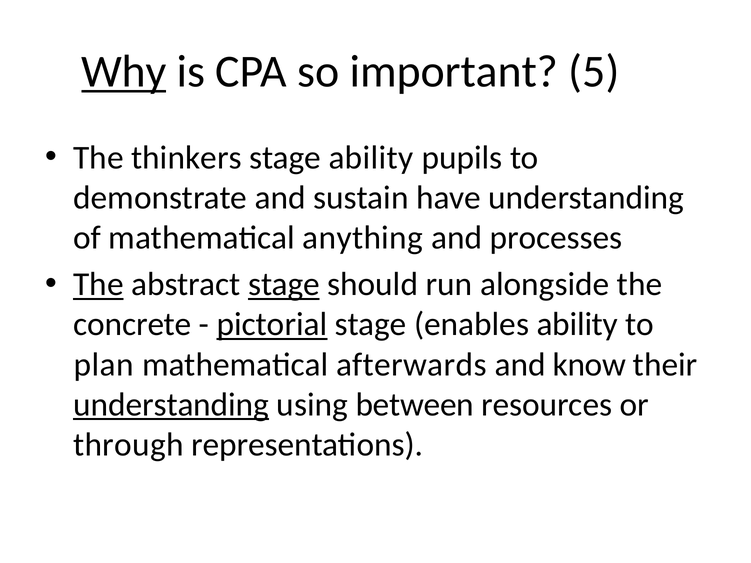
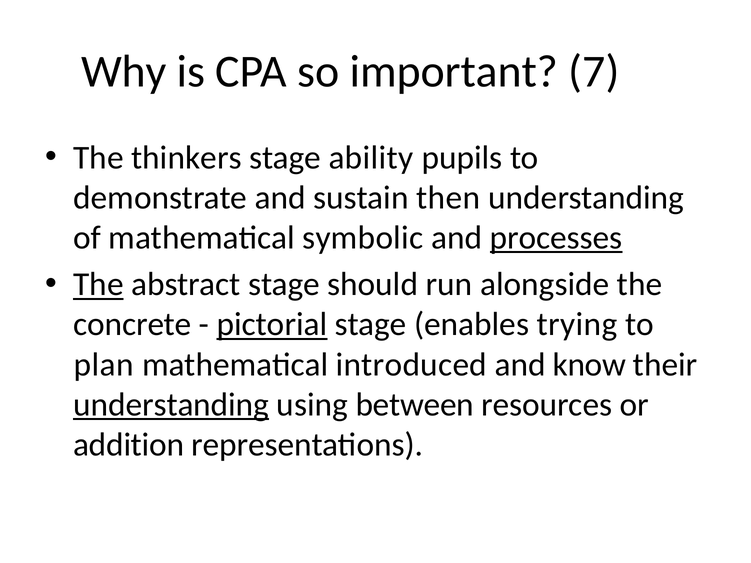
Why underline: present -> none
5: 5 -> 7
have: have -> then
anything: anything -> symbolic
processes underline: none -> present
stage at (284, 285) underline: present -> none
enables ability: ability -> trying
afterwards: afterwards -> introduced
through: through -> addition
